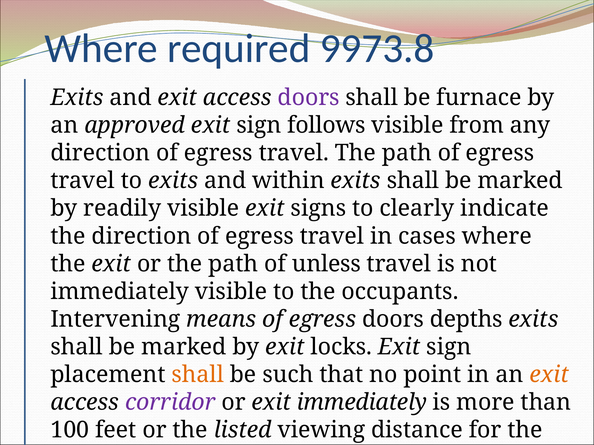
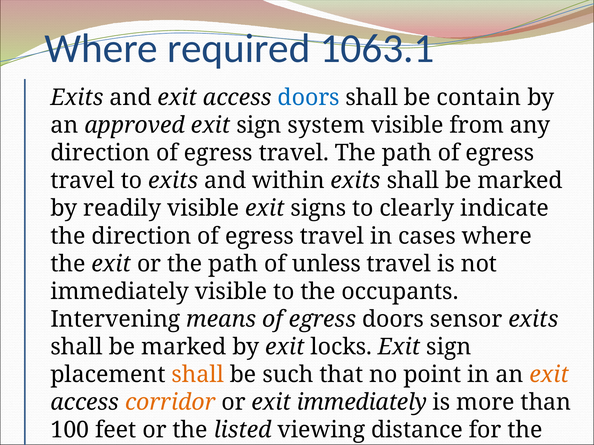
9973.8: 9973.8 -> 1063.1
doors at (309, 98) colour: purple -> blue
furnace: furnace -> contain
follows: follows -> system
depths: depths -> sensor
corridor colour: purple -> orange
